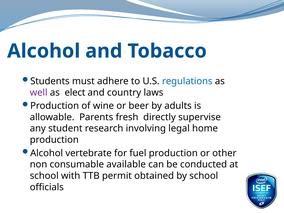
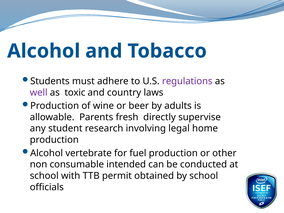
regulations colour: blue -> purple
elect: elect -> toxic
available: available -> intended
